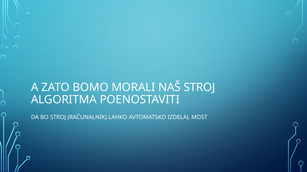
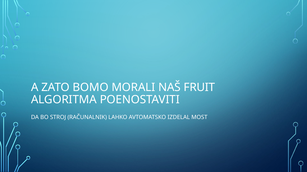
NAŠ STROJ: STROJ -> FRUIT
